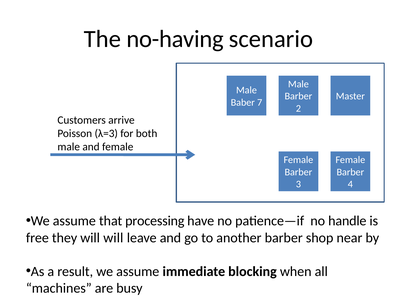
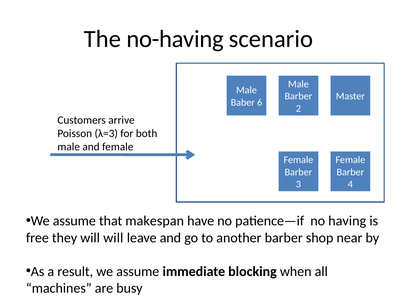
7: 7 -> 6
processing: processing -> makespan
handle: handle -> having
